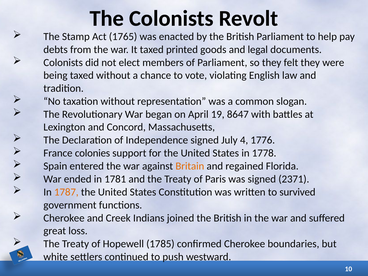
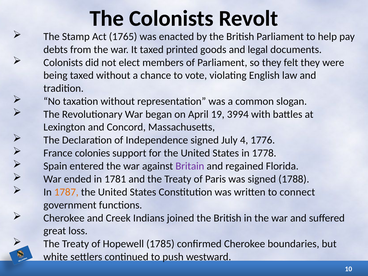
8647: 8647 -> 3994
Britain colour: orange -> purple
2371: 2371 -> 1788
survived: survived -> connect
